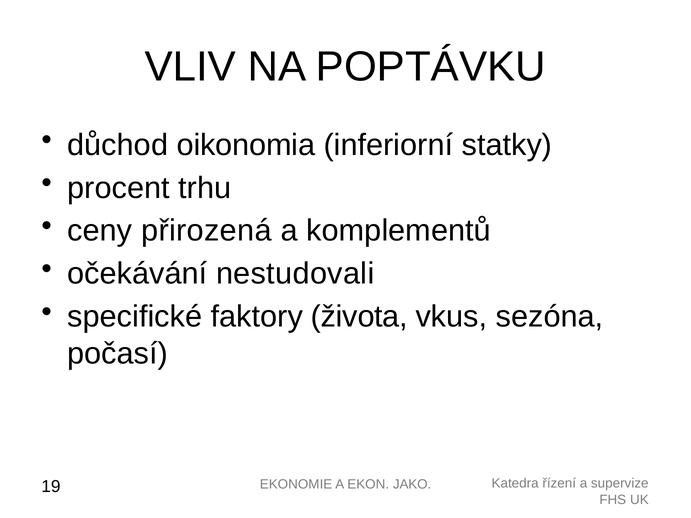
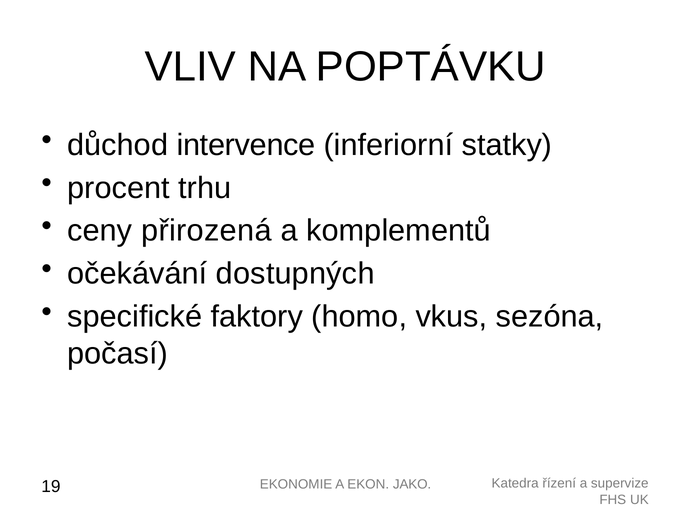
oikonomia: oikonomia -> intervence
nestudovali: nestudovali -> dostupných
života: života -> homo
